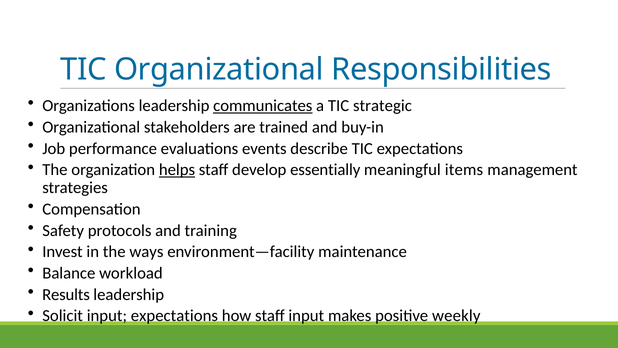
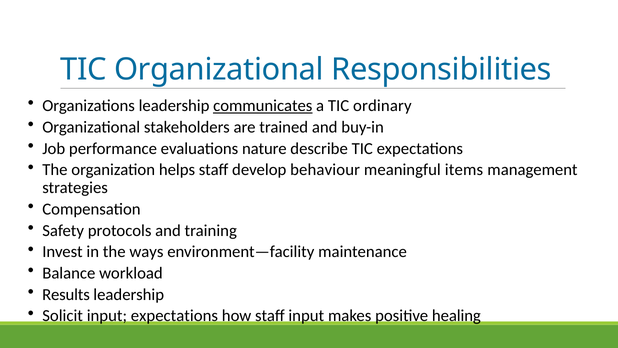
strategic: strategic -> ordinary
events: events -> nature
helps underline: present -> none
essentially: essentially -> behaviour
weekly: weekly -> healing
